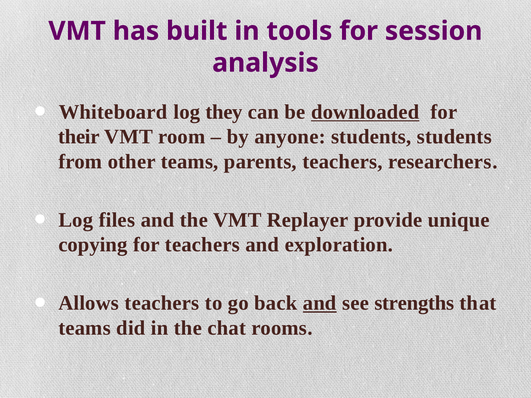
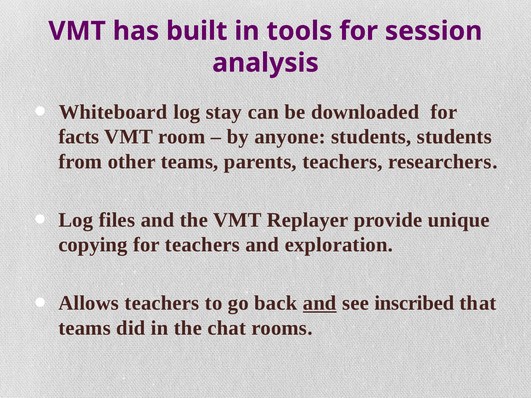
they: they -> stay
downloaded underline: present -> none
their: their -> facts
strengths: strengths -> inscribed
